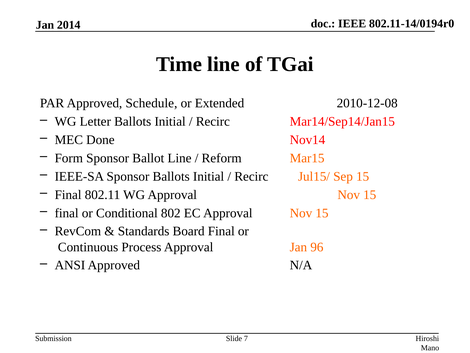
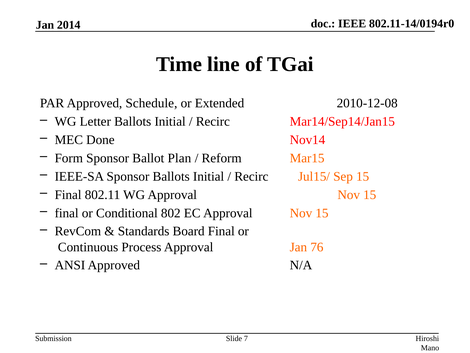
Ballot Line: Line -> Plan
96: 96 -> 76
